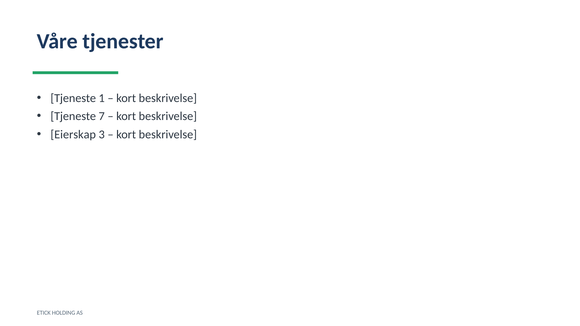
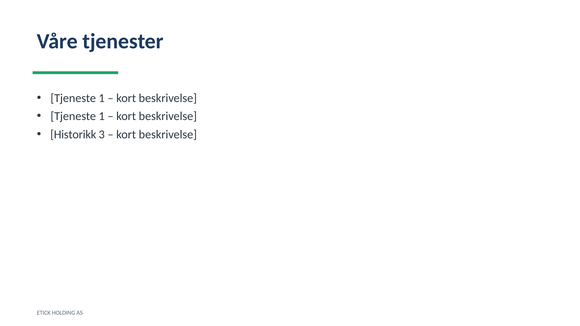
7 at (102, 116): 7 -> 1
Eierskap: Eierskap -> Historikk
